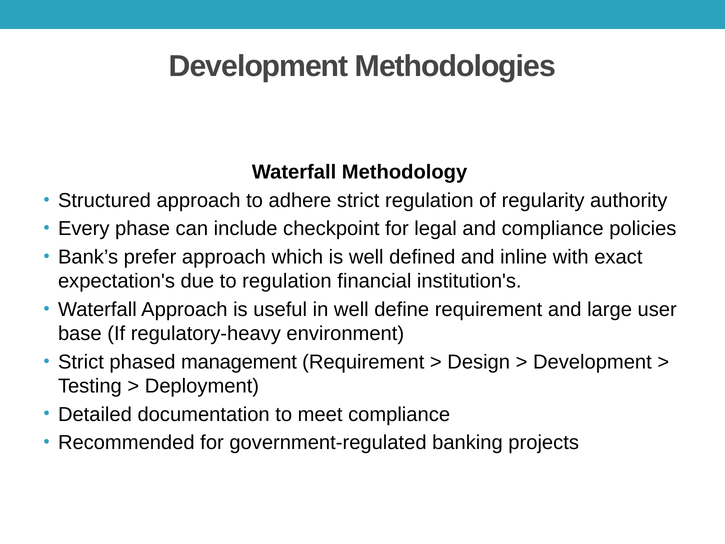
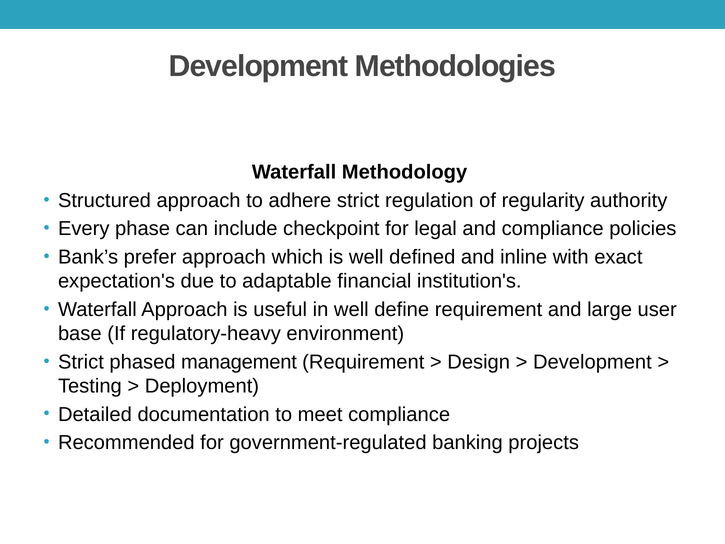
to regulation: regulation -> adaptable
